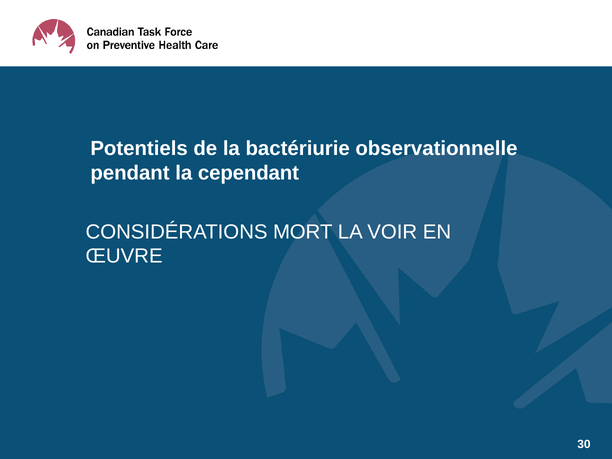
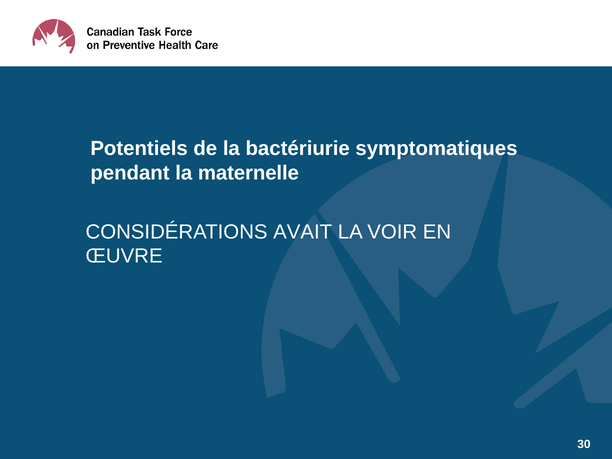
observationnelle: observationnelle -> symptomatiques
cependant: cependant -> maternelle
MORT: MORT -> AVAIT
